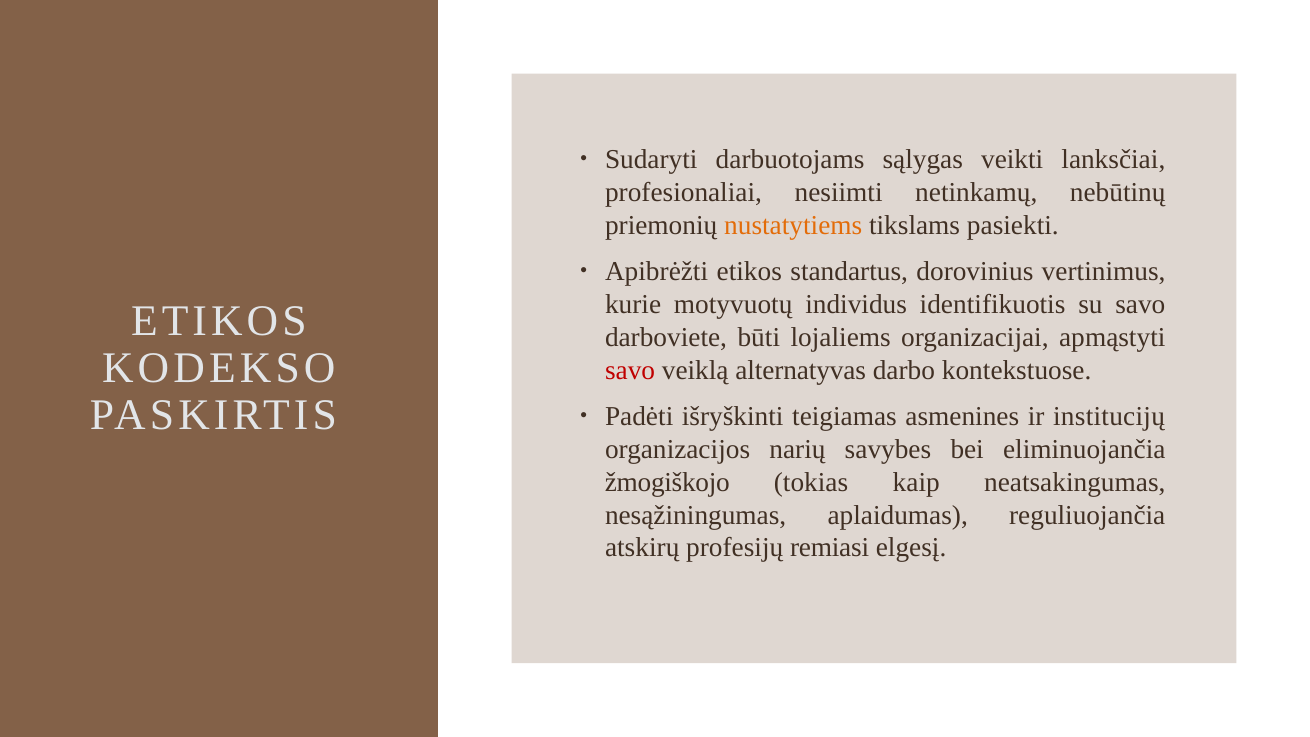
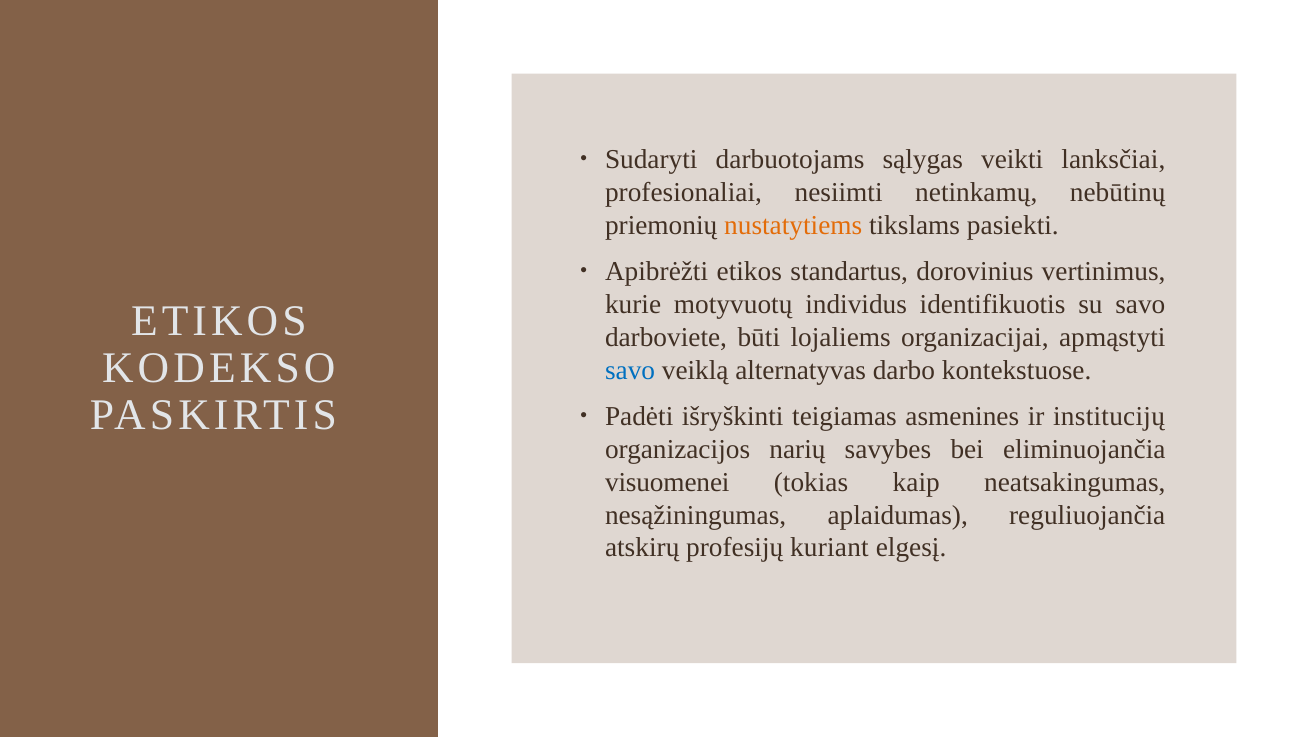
savo at (630, 370) colour: red -> blue
žmogiškojo: žmogiškojo -> visuomenei
remiasi: remiasi -> kuriant
